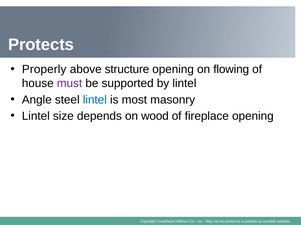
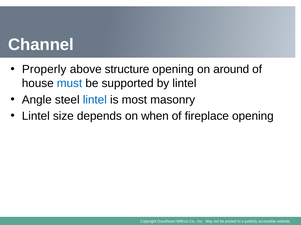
Protects: Protects -> Channel
flowing: flowing -> around
must colour: purple -> blue
wood: wood -> when
